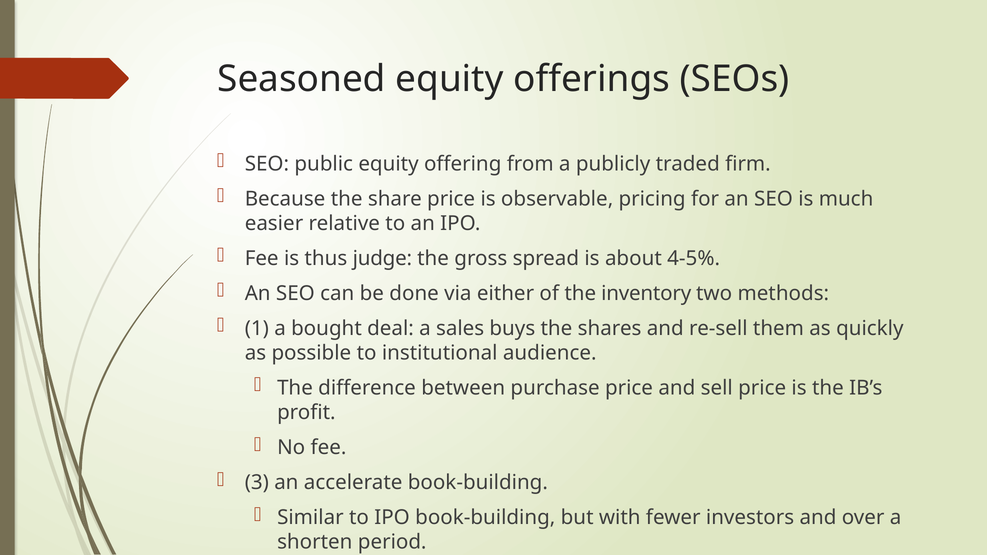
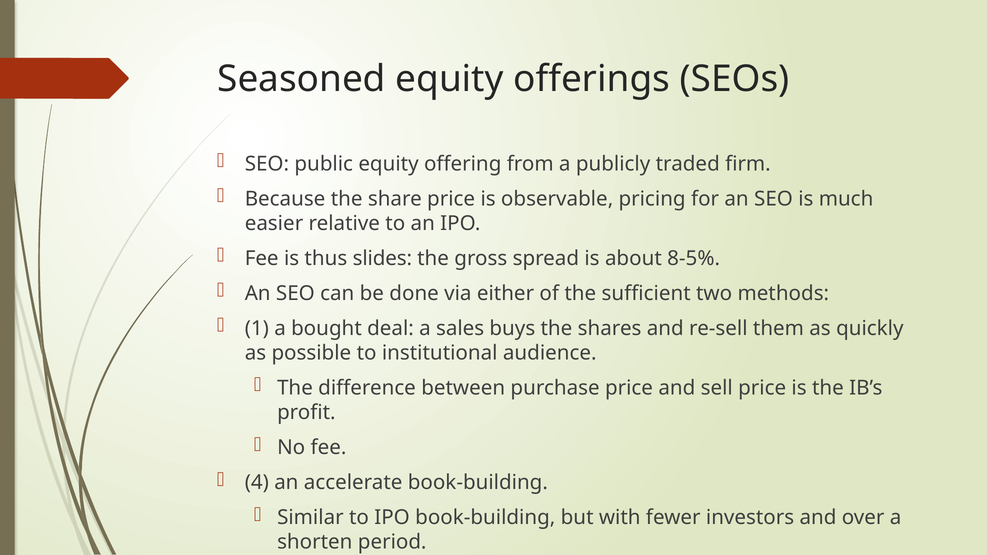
judge: judge -> slides
4-5%: 4-5% -> 8-5%
inventory: inventory -> sufficient
3: 3 -> 4
